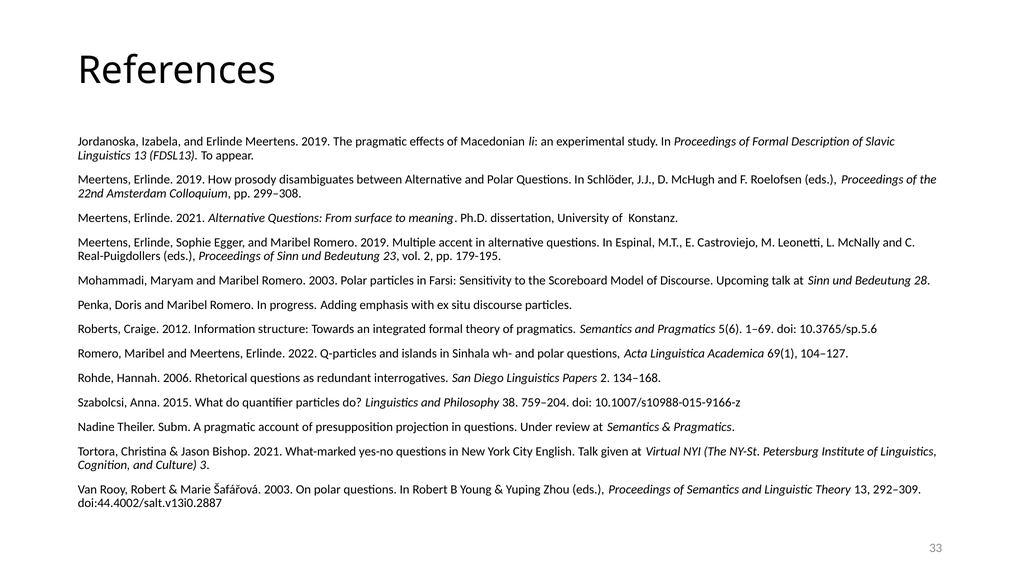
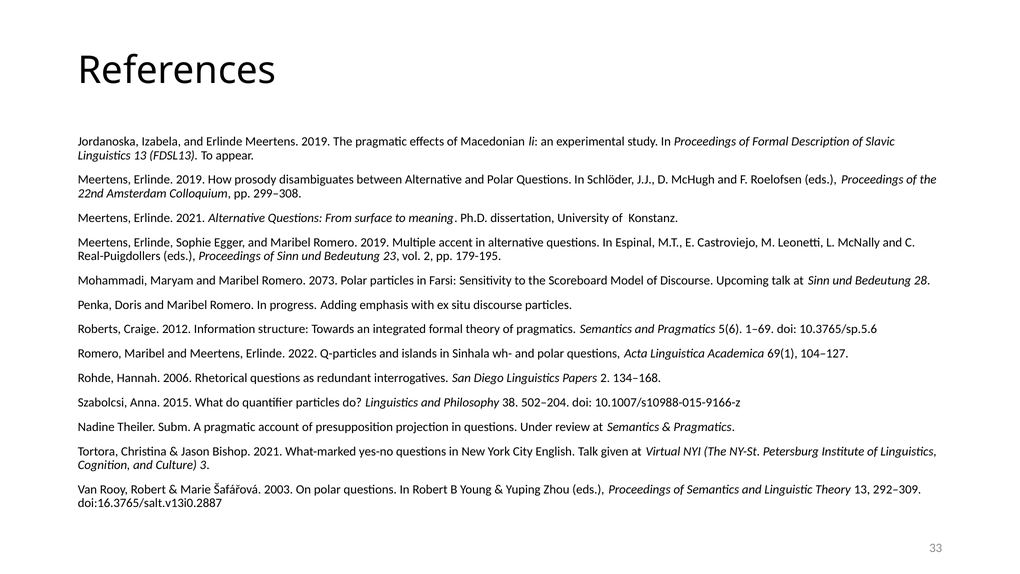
Romero 2003: 2003 -> 2073
759–204: 759–204 -> 502–204
doi:44.4002/salt.v13i0.2887: doi:44.4002/salt.v13i0.2887 -> doi:16.3765/salt.v13i0.2887
